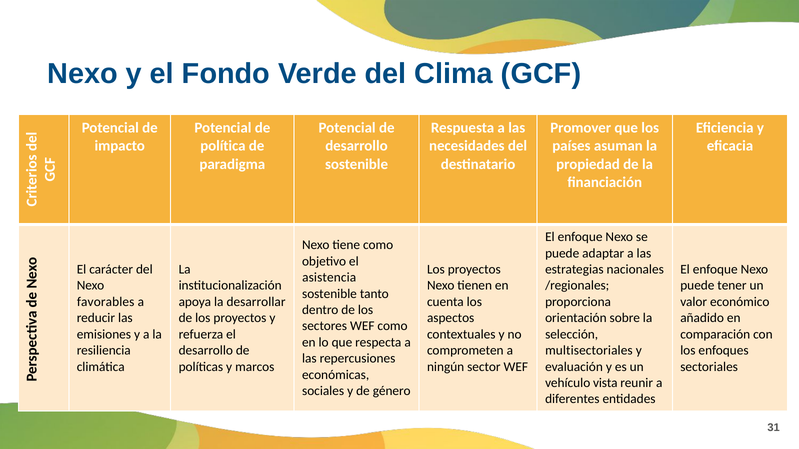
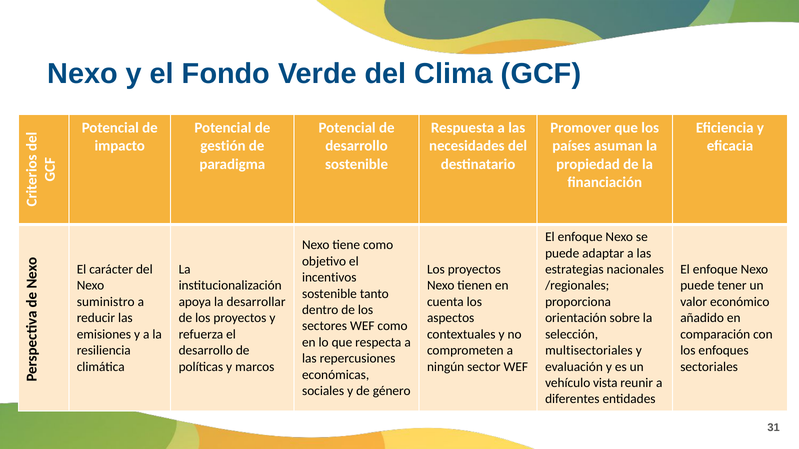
política: política -> gestión
asistencia: asistencia -> incentivos
favorables: favorables -> suministro
